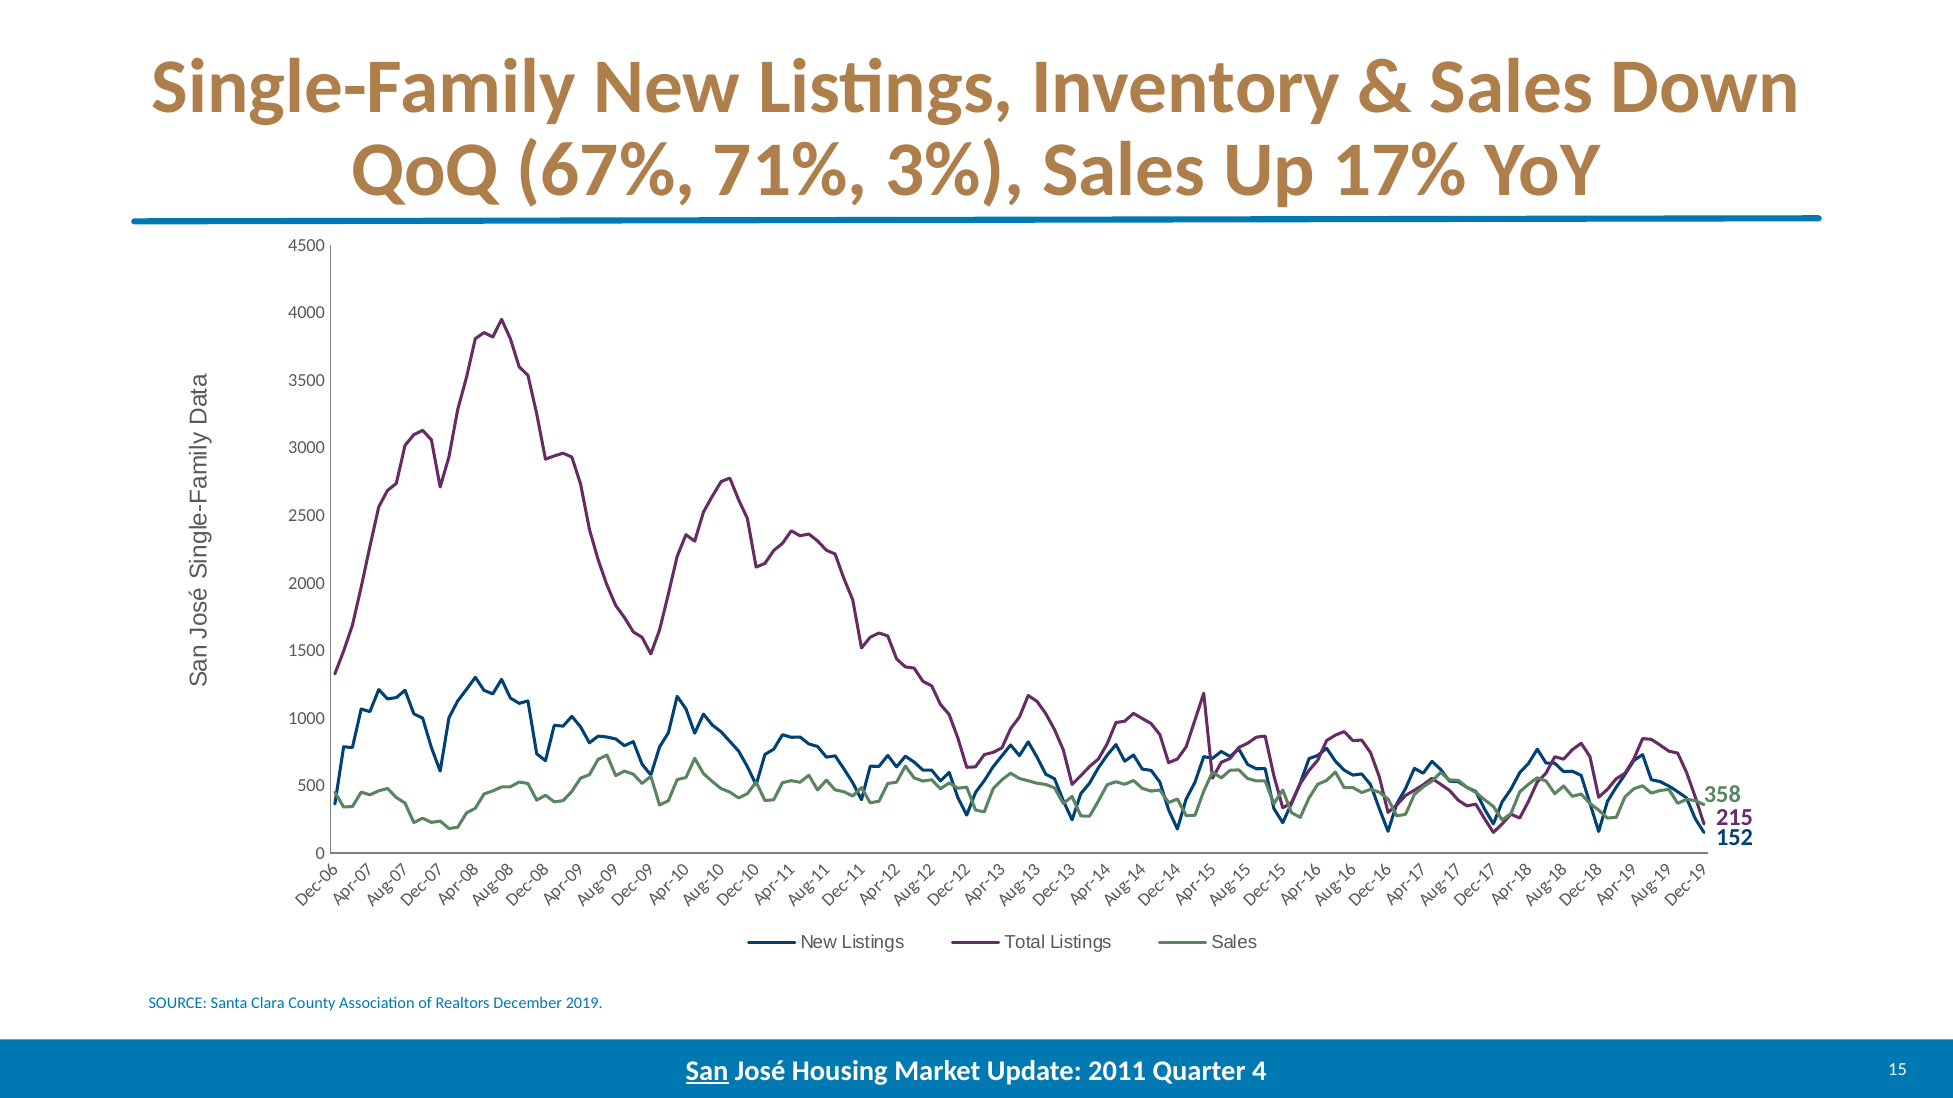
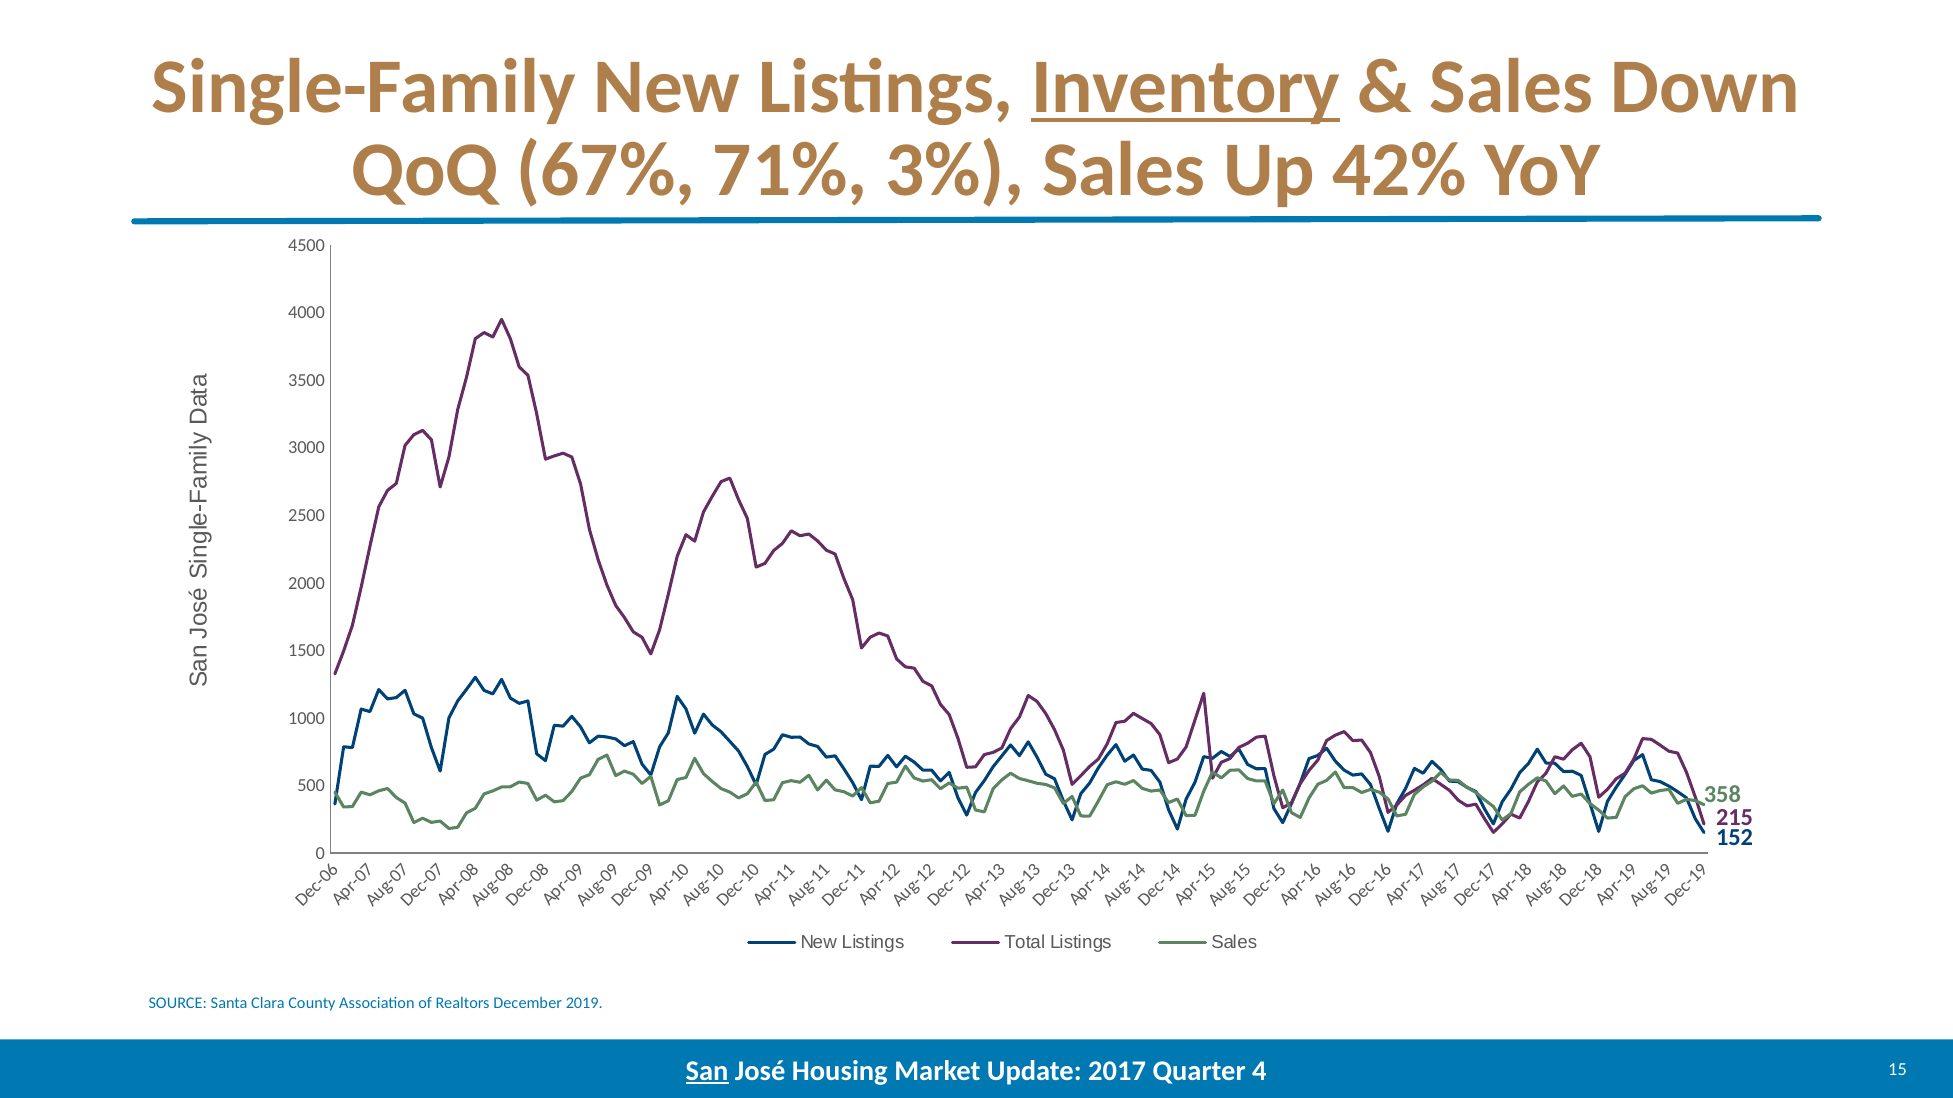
Inventory underline: none -> present
17%: 17% -> 42%
2011: 2011 -> 2017
